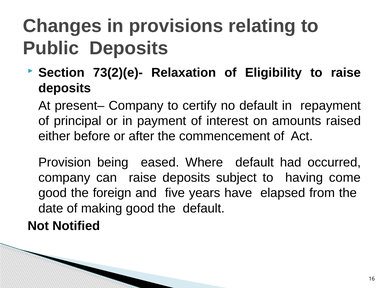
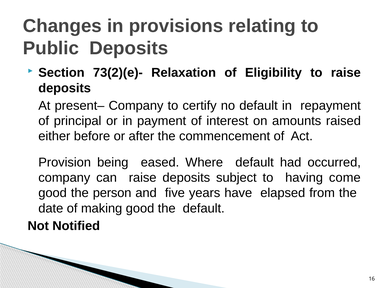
foreign: foreign -> person
